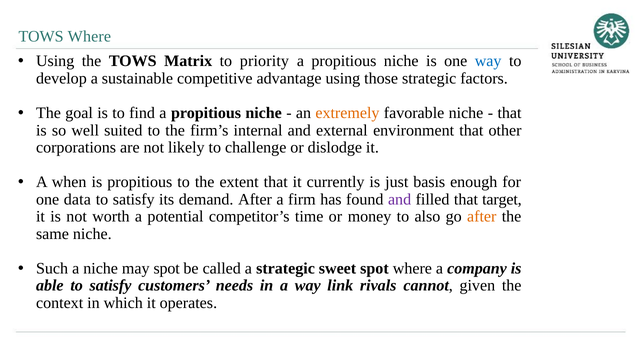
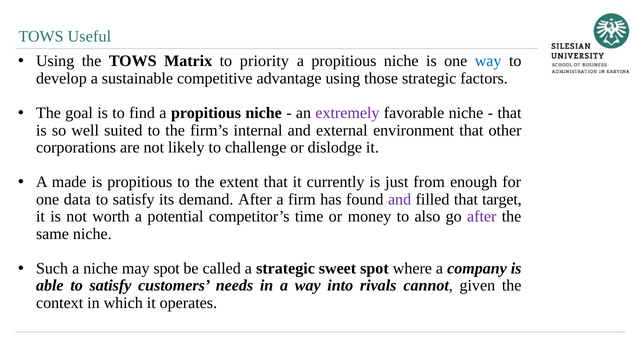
TOWS Where: Where -> Useful
extremely colour: orange -> purple
when: when -> made
basis: basis -> from
after at (482, 217) colour: orange -> purple
link: link -> into
